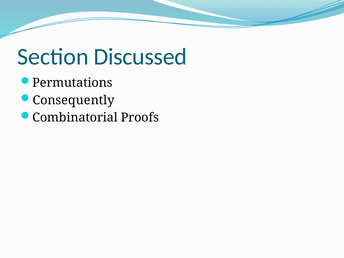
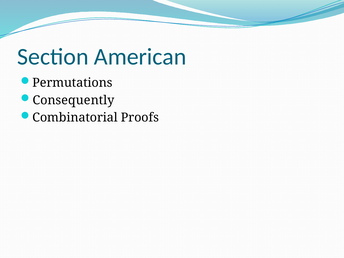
Discussed: Discussed -> American
